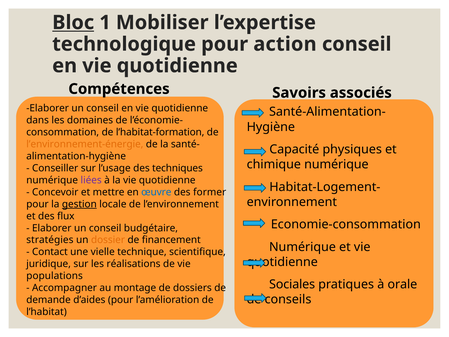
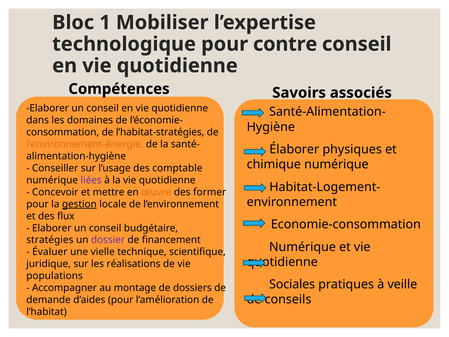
Bloc underline: present -> none
action: action -> contre
l’habitat-formation: l’habitat-formation -> l’habitat-stratégies
Capacité: Capacité -> Élaborer
techniques: techniques -> comptable
œuvre colour: blue -> orange
dossier colour: orange -> purple
Contact: Contact -> Évaluer
orale: orale -> veille
